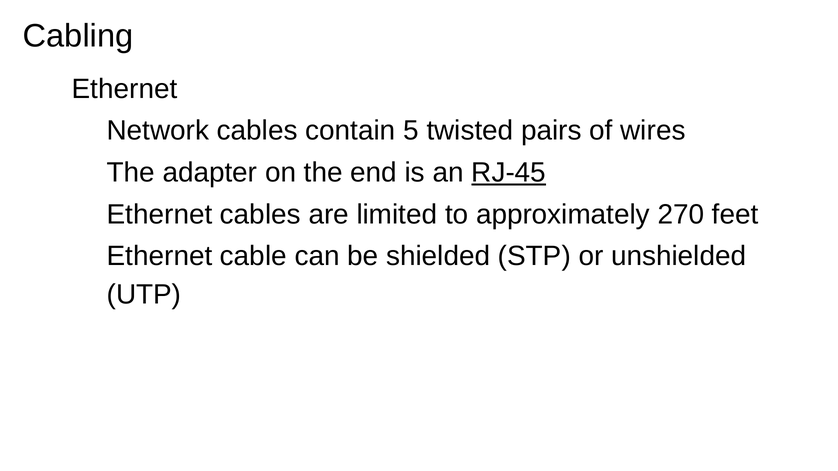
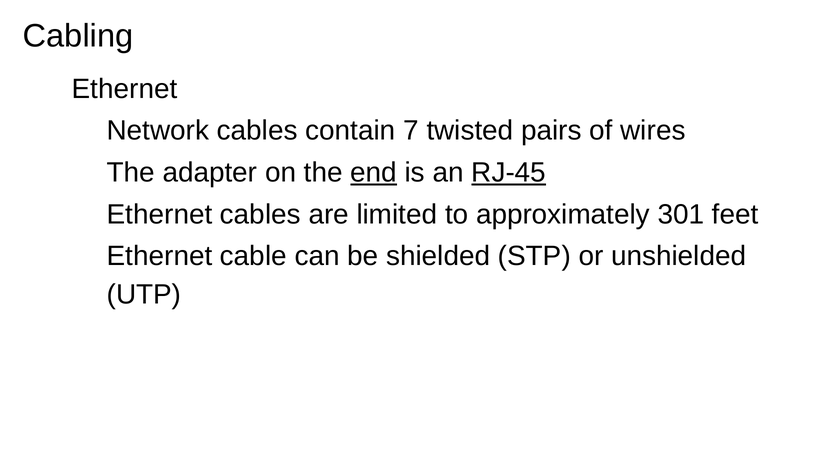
5: 5 -> 7
end underline: none -> present
270: 270 -> 301
